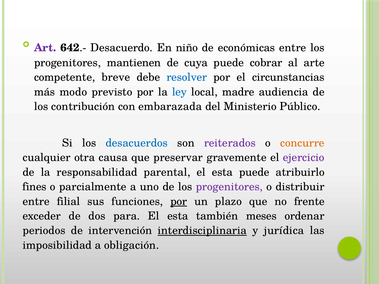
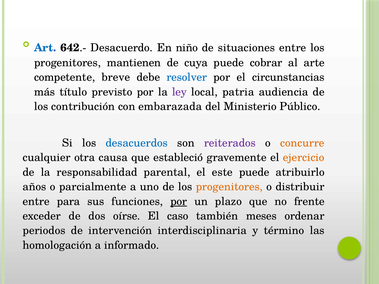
Art colour: purple -> blue
económicas: económicas -> situaciones
modo: modo -> título
ley colour: blue -> purple
madre: madre -> patria
preservar: preservar -> estableció
ejercicio colour: purple -> orange
parental el esta: esta -> este
fines: fines -> años
progenitores at (229, 187) colour: purple -> orange
filial: filial -> para
para: para -> oírse
esta at (178, 216): esta -> caso
interdisciplinaria underline: present -> none
jurídica: jurídica -> término
imposibilidad: imposibilidad -> homologación
obligación: obligación -> informado
